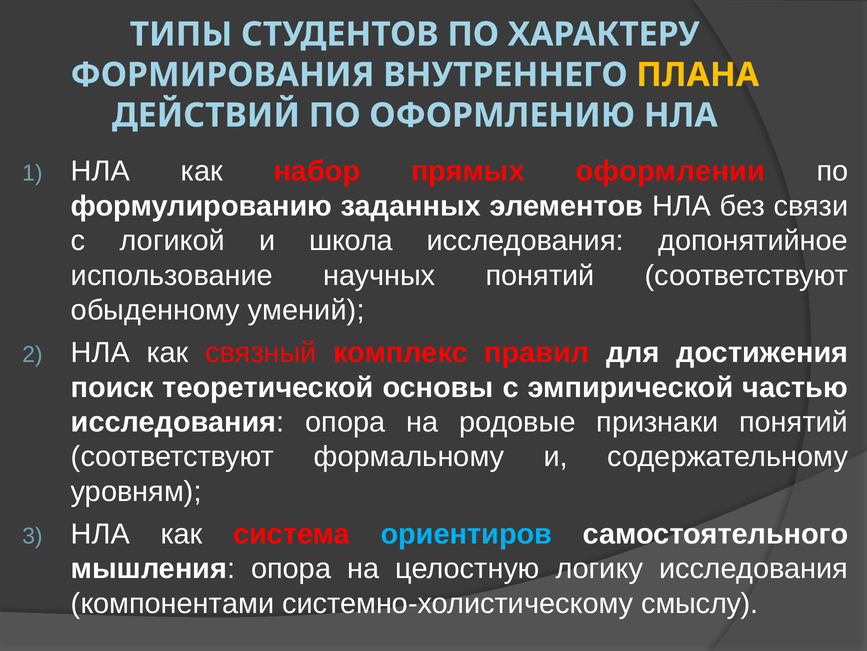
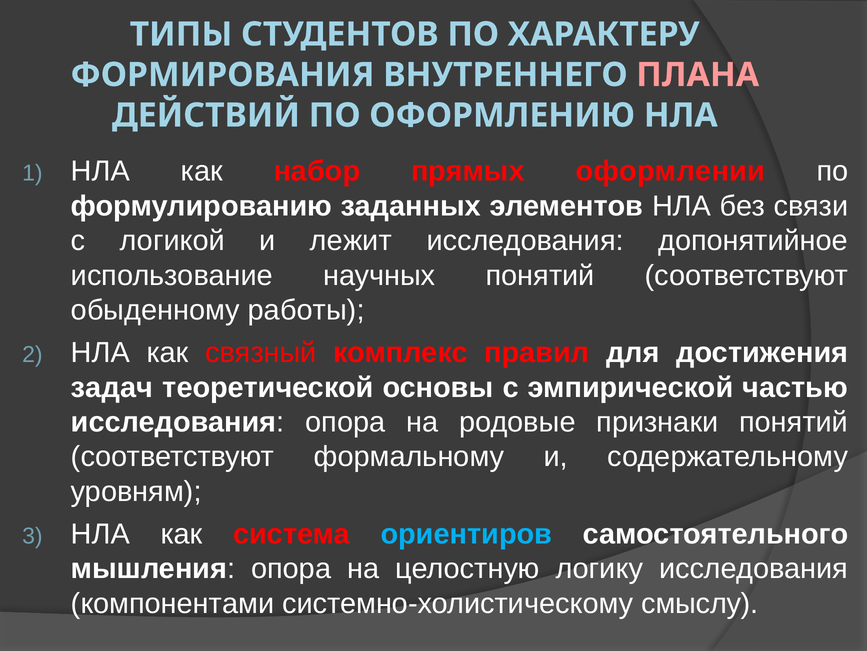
ПЛАНА colour: yellow -> pink
школа: школа -> лежит
умений: умений -> работы
поиск: поиск -> задач
